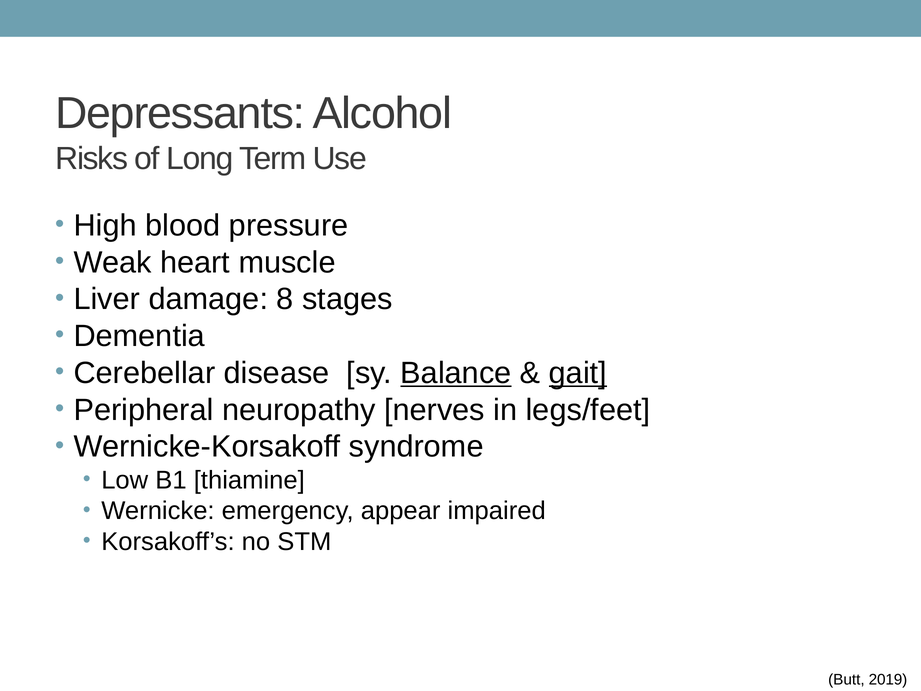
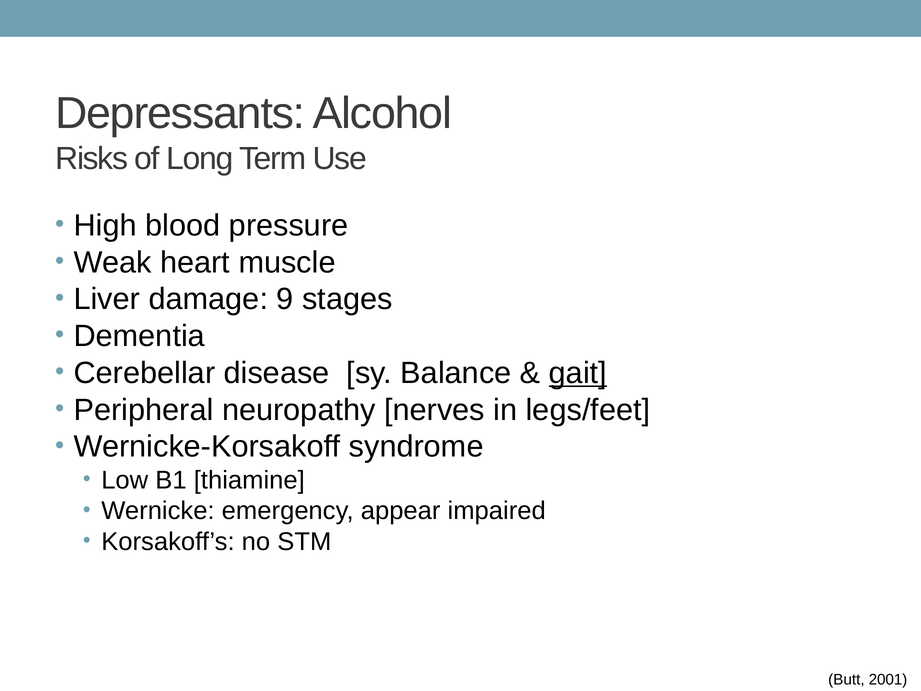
8: 8 -> 9
Balance underline: present -> none
2019: 2019 -> 2001
